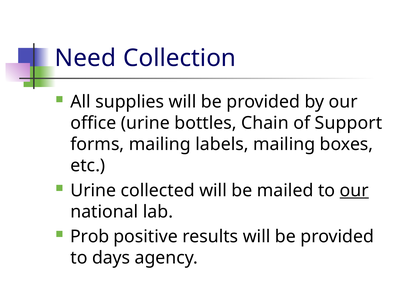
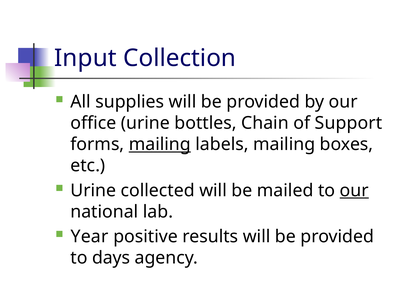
Need: Need -> Input
mailing at (160, 144) underline: none -> present
Prob: Prob -> Year
